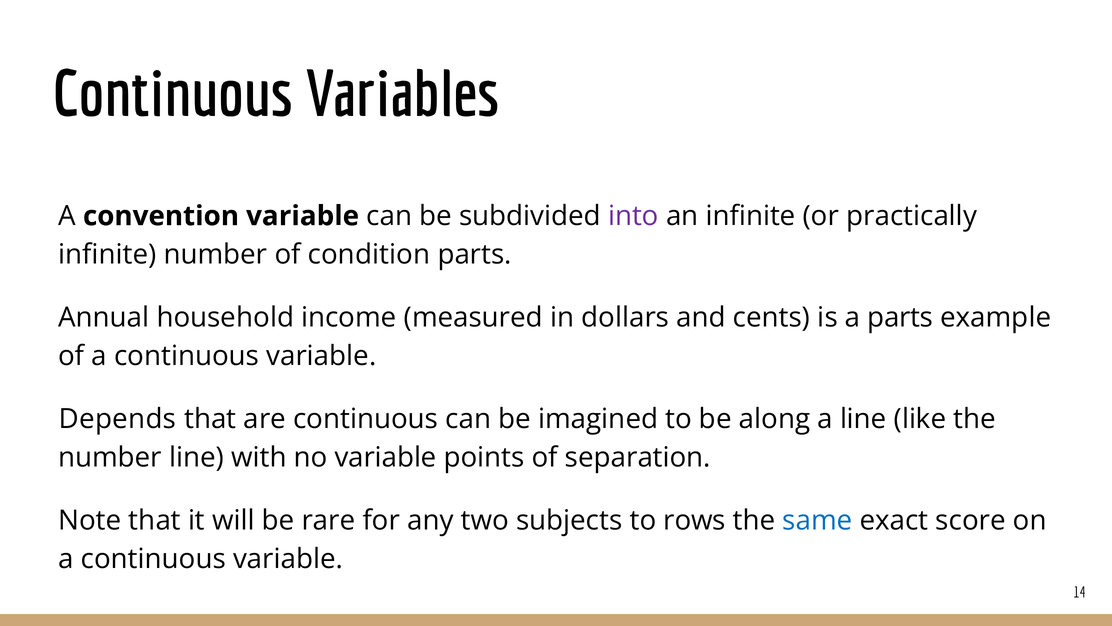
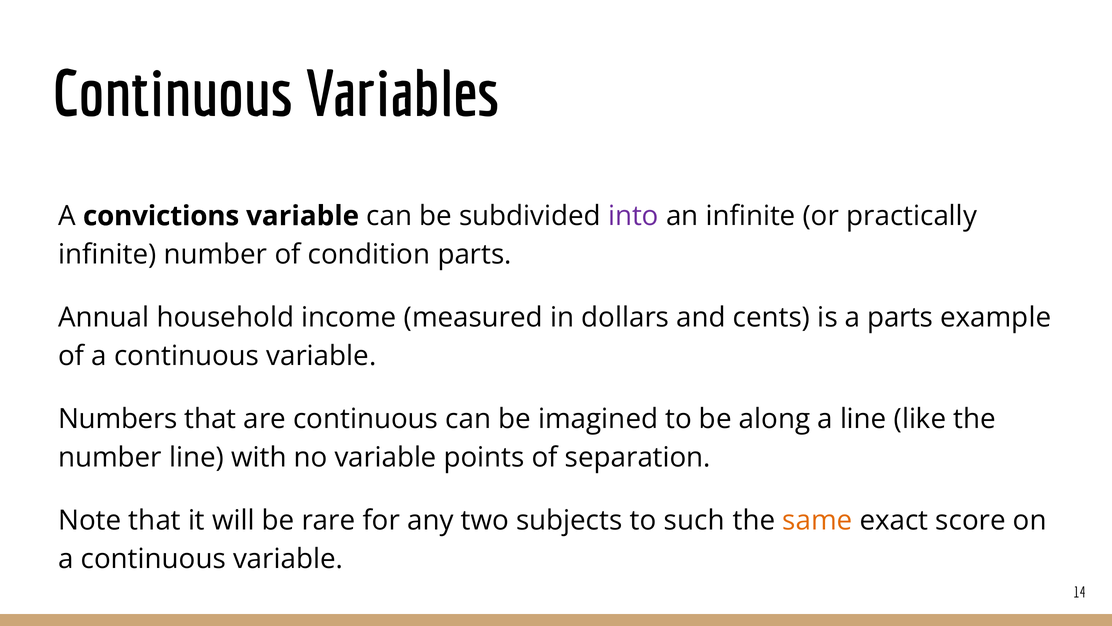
convention: convention -> convictions
Depends: Depends -> Numbers
rows: rows -> such
same colour: blue -> orange
